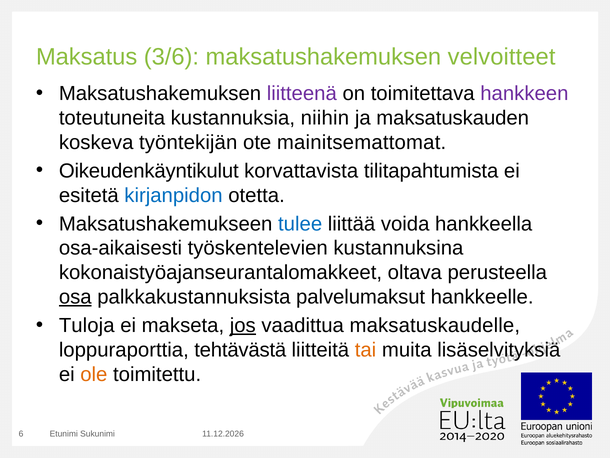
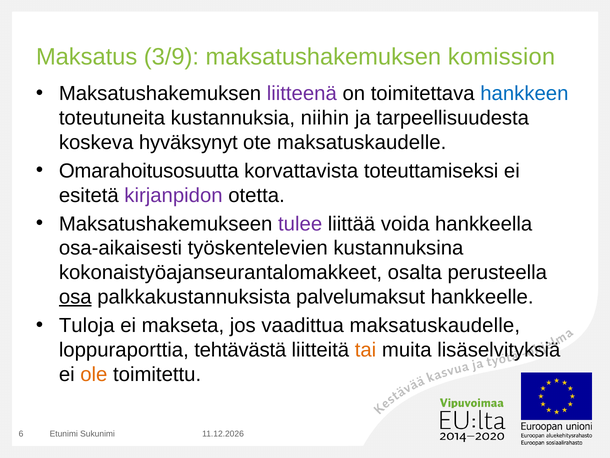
3/6: 3/6 -> 3/9
velvoitteet: velvoitteet -> komission
hankkeen colour: purple -> blue
maksatuskauden: maksatuskauden -> tarpeellisuudesta
työntekijän: työntekijän -> hyväksynyt
ote mainitsemattomat: mainitsemattomat -> maksatuskaudelle
Oikeudenkäyntikulut: Oikeudenkäyntikulut -> Omarahoitusosuutta
tilitapahtumista: tilitapahtumista -> toteuttamiseksi
kirjanpidon colour: blue -> purple
tulee colour: blue -> purple
oltava: oltava -> osalta
jos underline: present -> none
